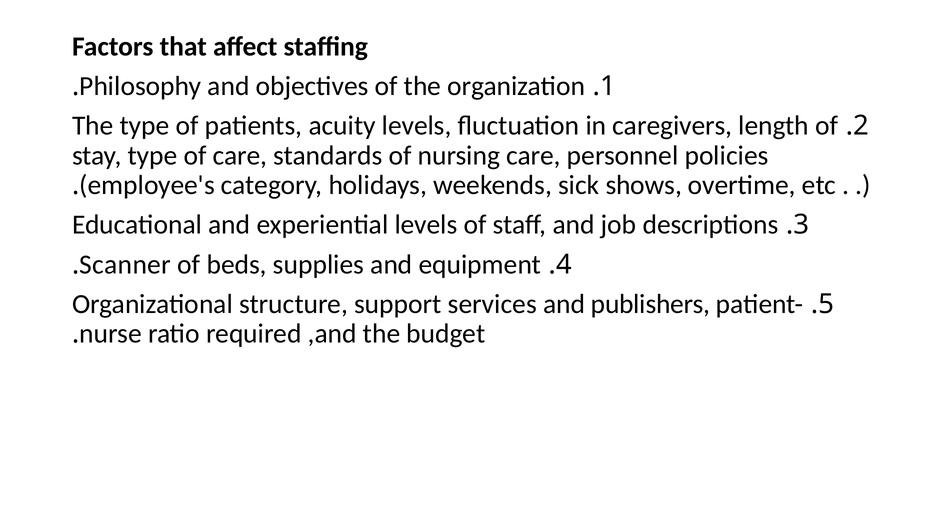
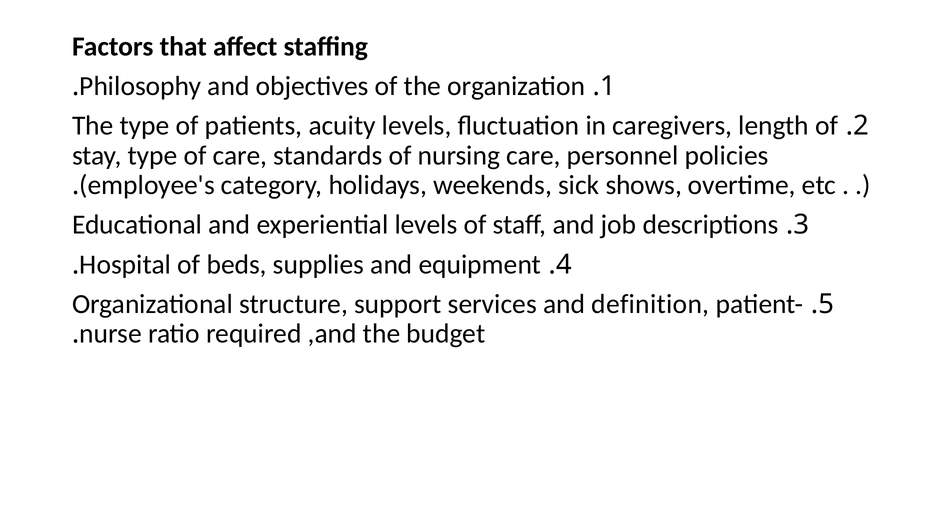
Scanner: Scanner -> Hospital
publishers: publishers -> definition
